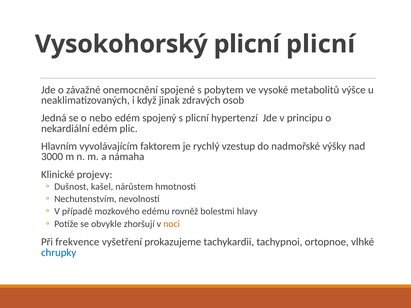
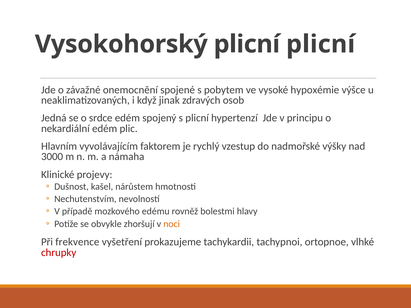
metabolitů: metabolitů -> hypoxémie
nebo: nebo -> srdce
chrupky colour: blue -> red
